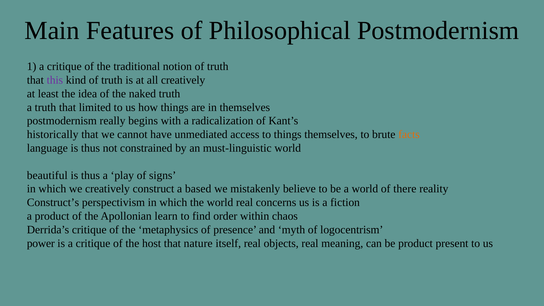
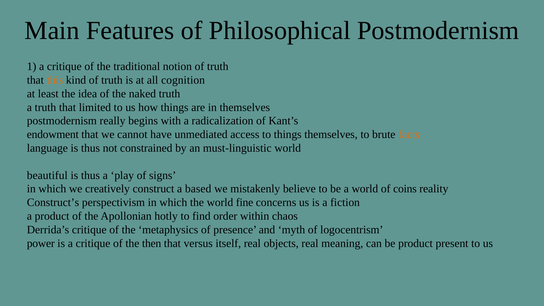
this colour: purple -> orange
all creatively: creatively -> cognition
historically: historically -> endowment
there: there -> coins
world real: real -> fine
learn: learn -> hotly
host: host -> then
nature: nature -> versus
